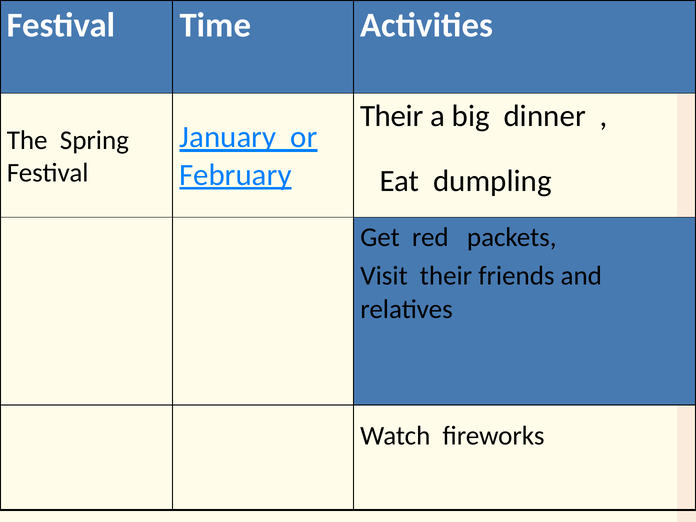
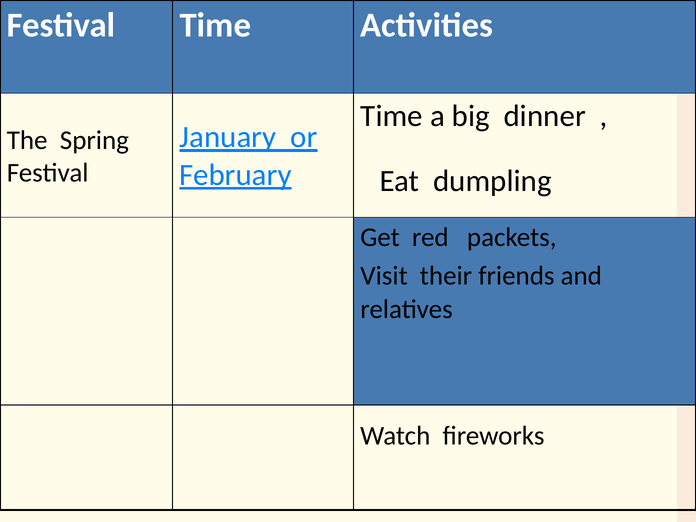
Their at (392, 116): Their -> Time
